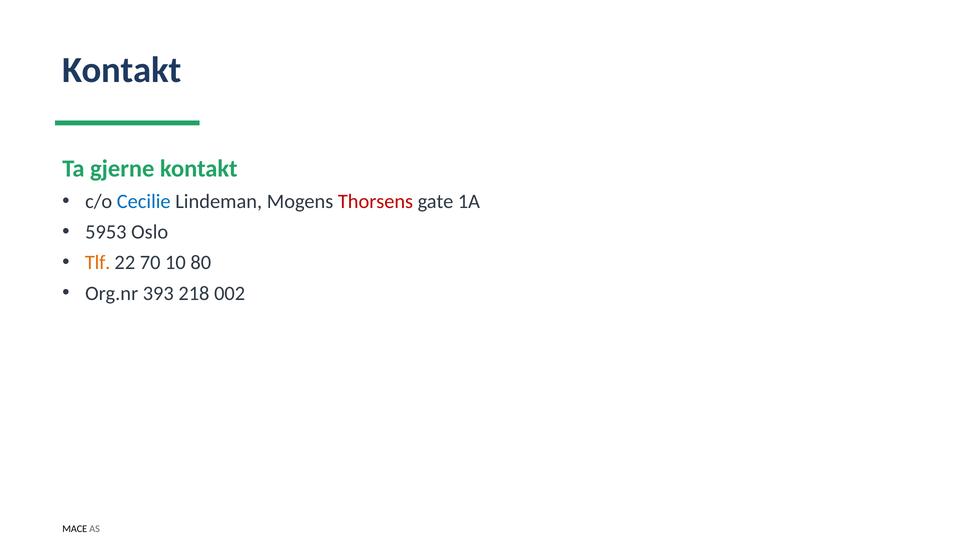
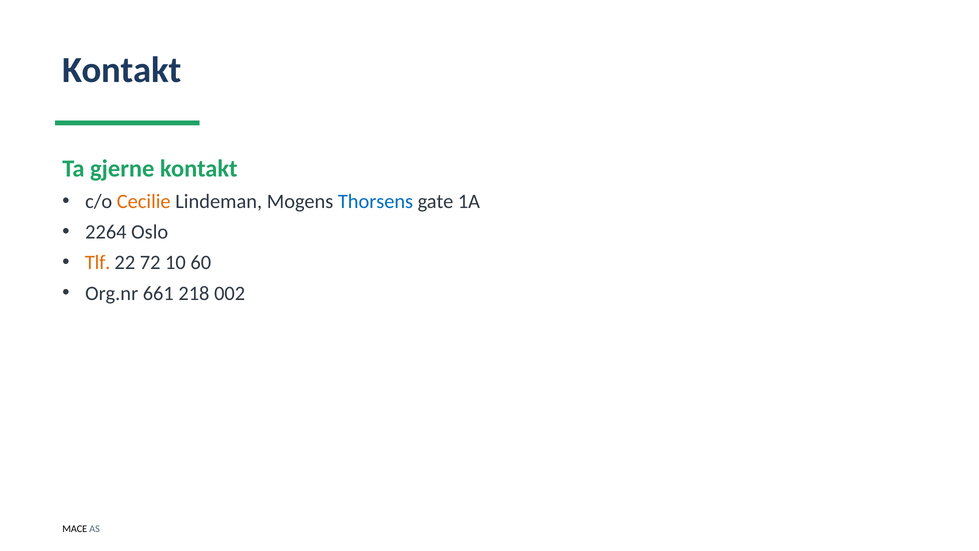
Cecilie colour: blue -> orange
Thorsens colour: red -> blue
5953: 5953 -> 2264
70: 70 -> 72
80: 80 -> 60
393: 393 -> 661
